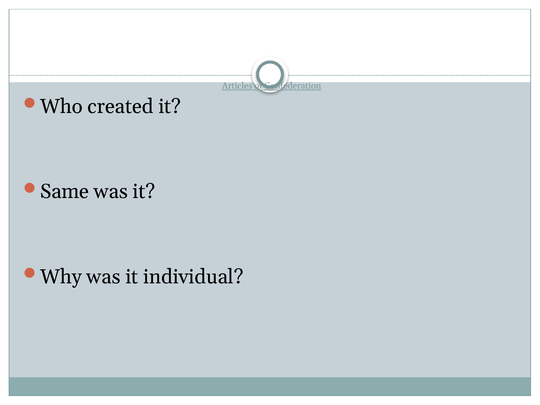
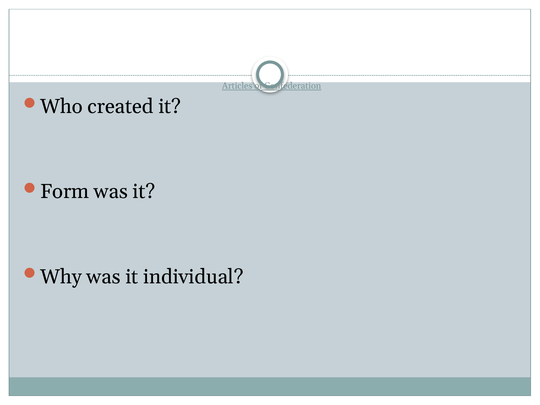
Same: Same -> Form
